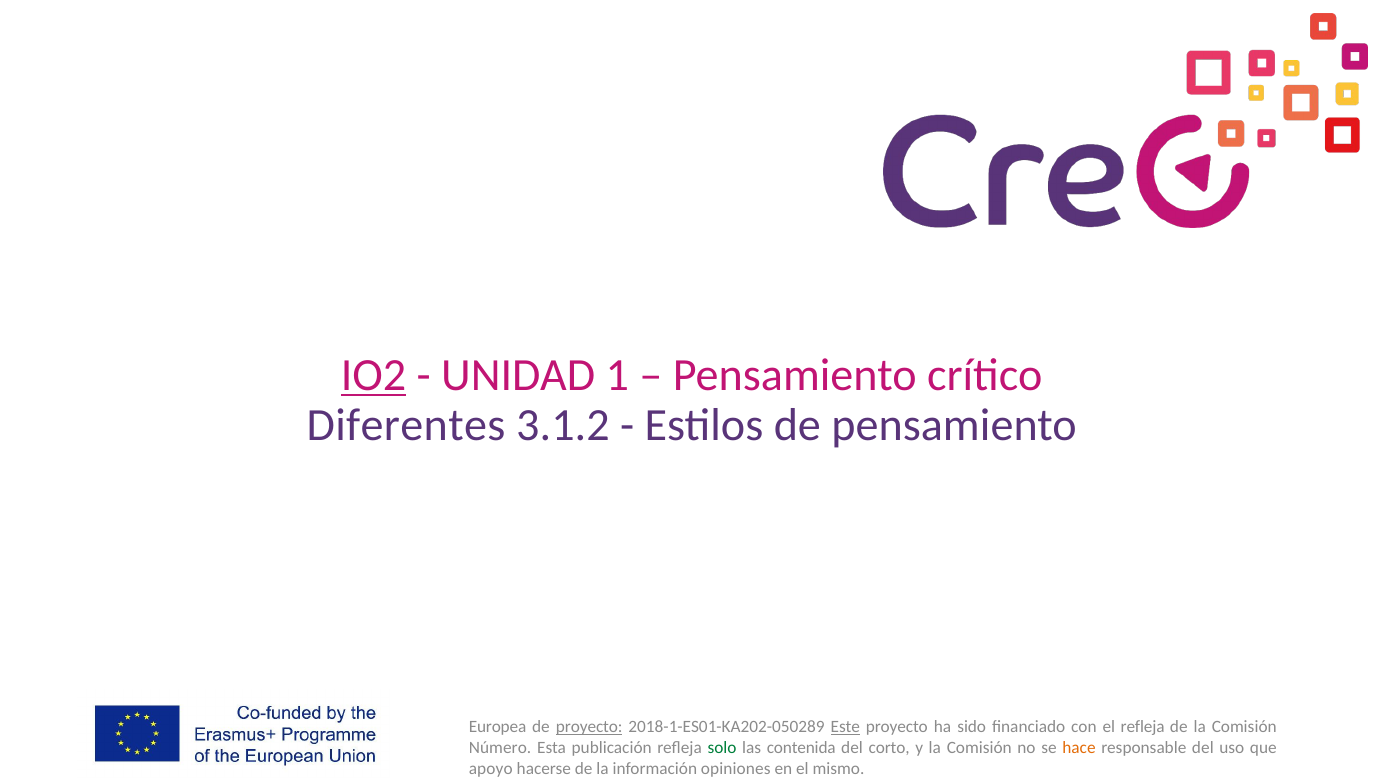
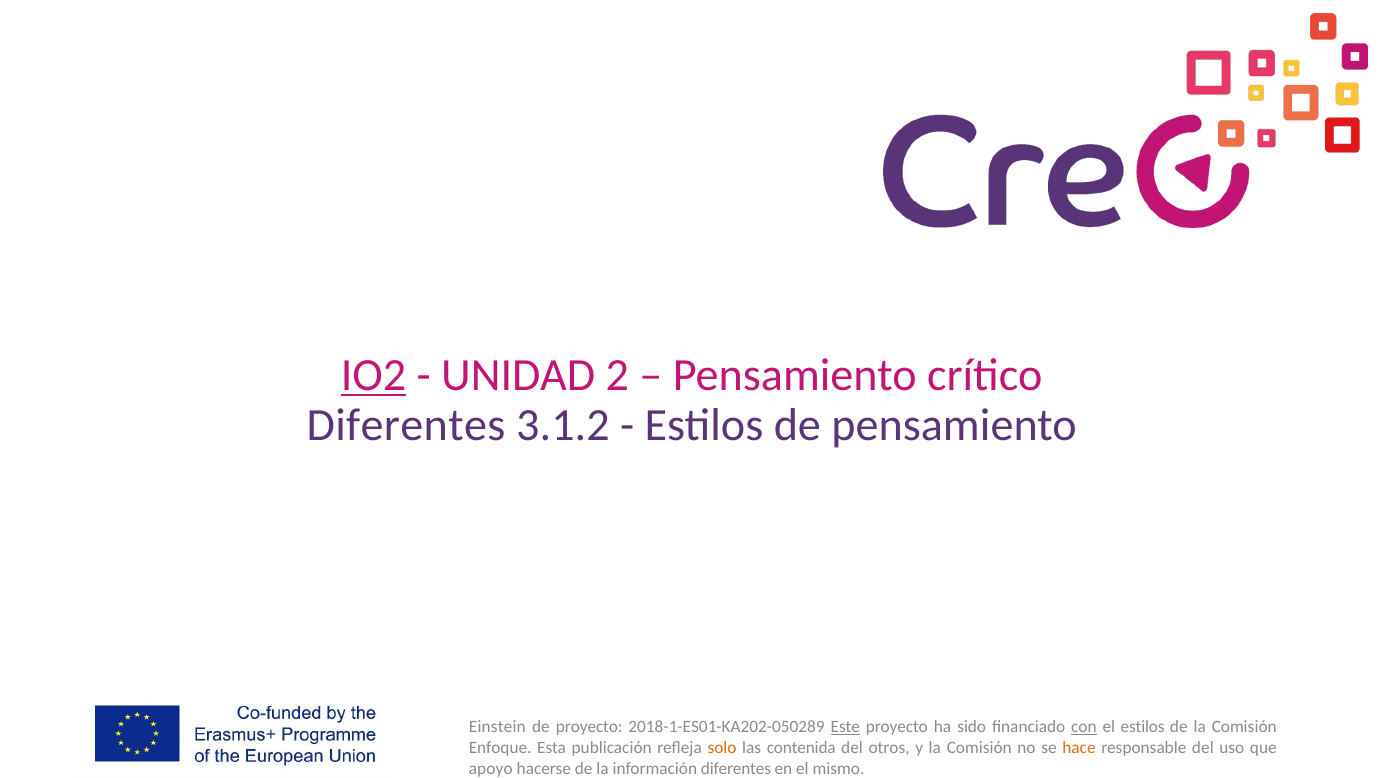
1: 1 -> 2
Europea: Europea -> Einstein
proyecto at (589, 727) underline: present -> none
con underline: none -> present
el refleja: refleja -> estilos
Número: Número -> Enfoque
solo colour: green -> orange
corto: corto -> otros
información opiniones: opiniones -> diferentes
